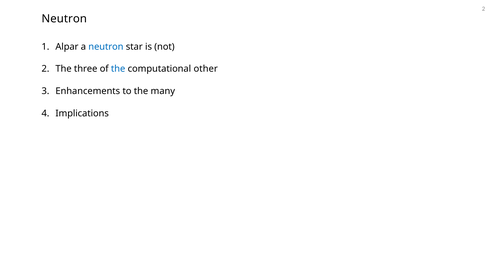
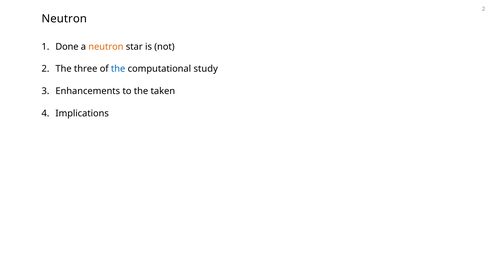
Alpar: Alpar -> Done
neutron at (106, 47) colour: blue -> orange
other: other -> study
many: many -> taken
